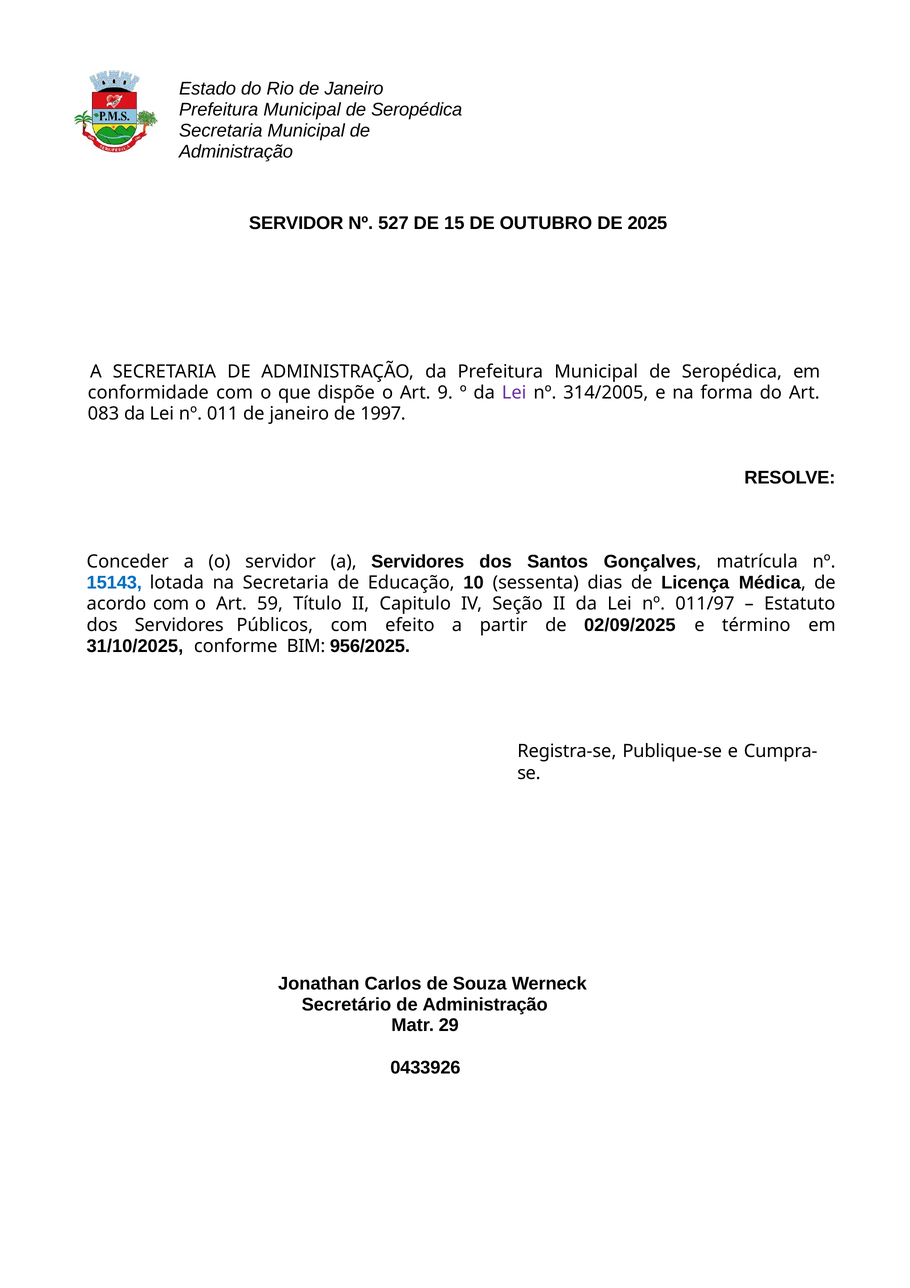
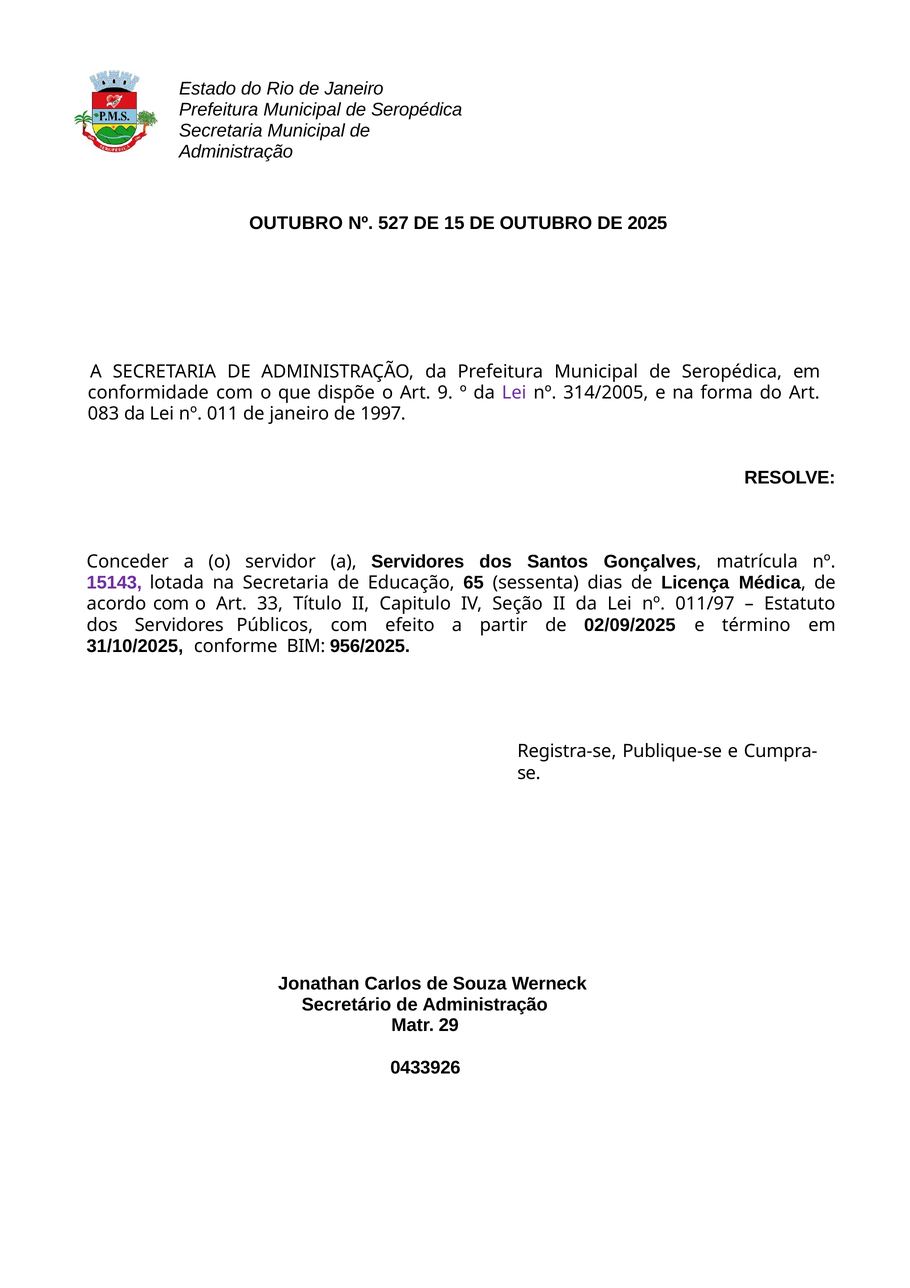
SERVIDOR at (296, 223): SERVIDOR -> OUTUBRO
15143 colour: blue -> purple
10: 10 -> 65
59: 59 -> 33
